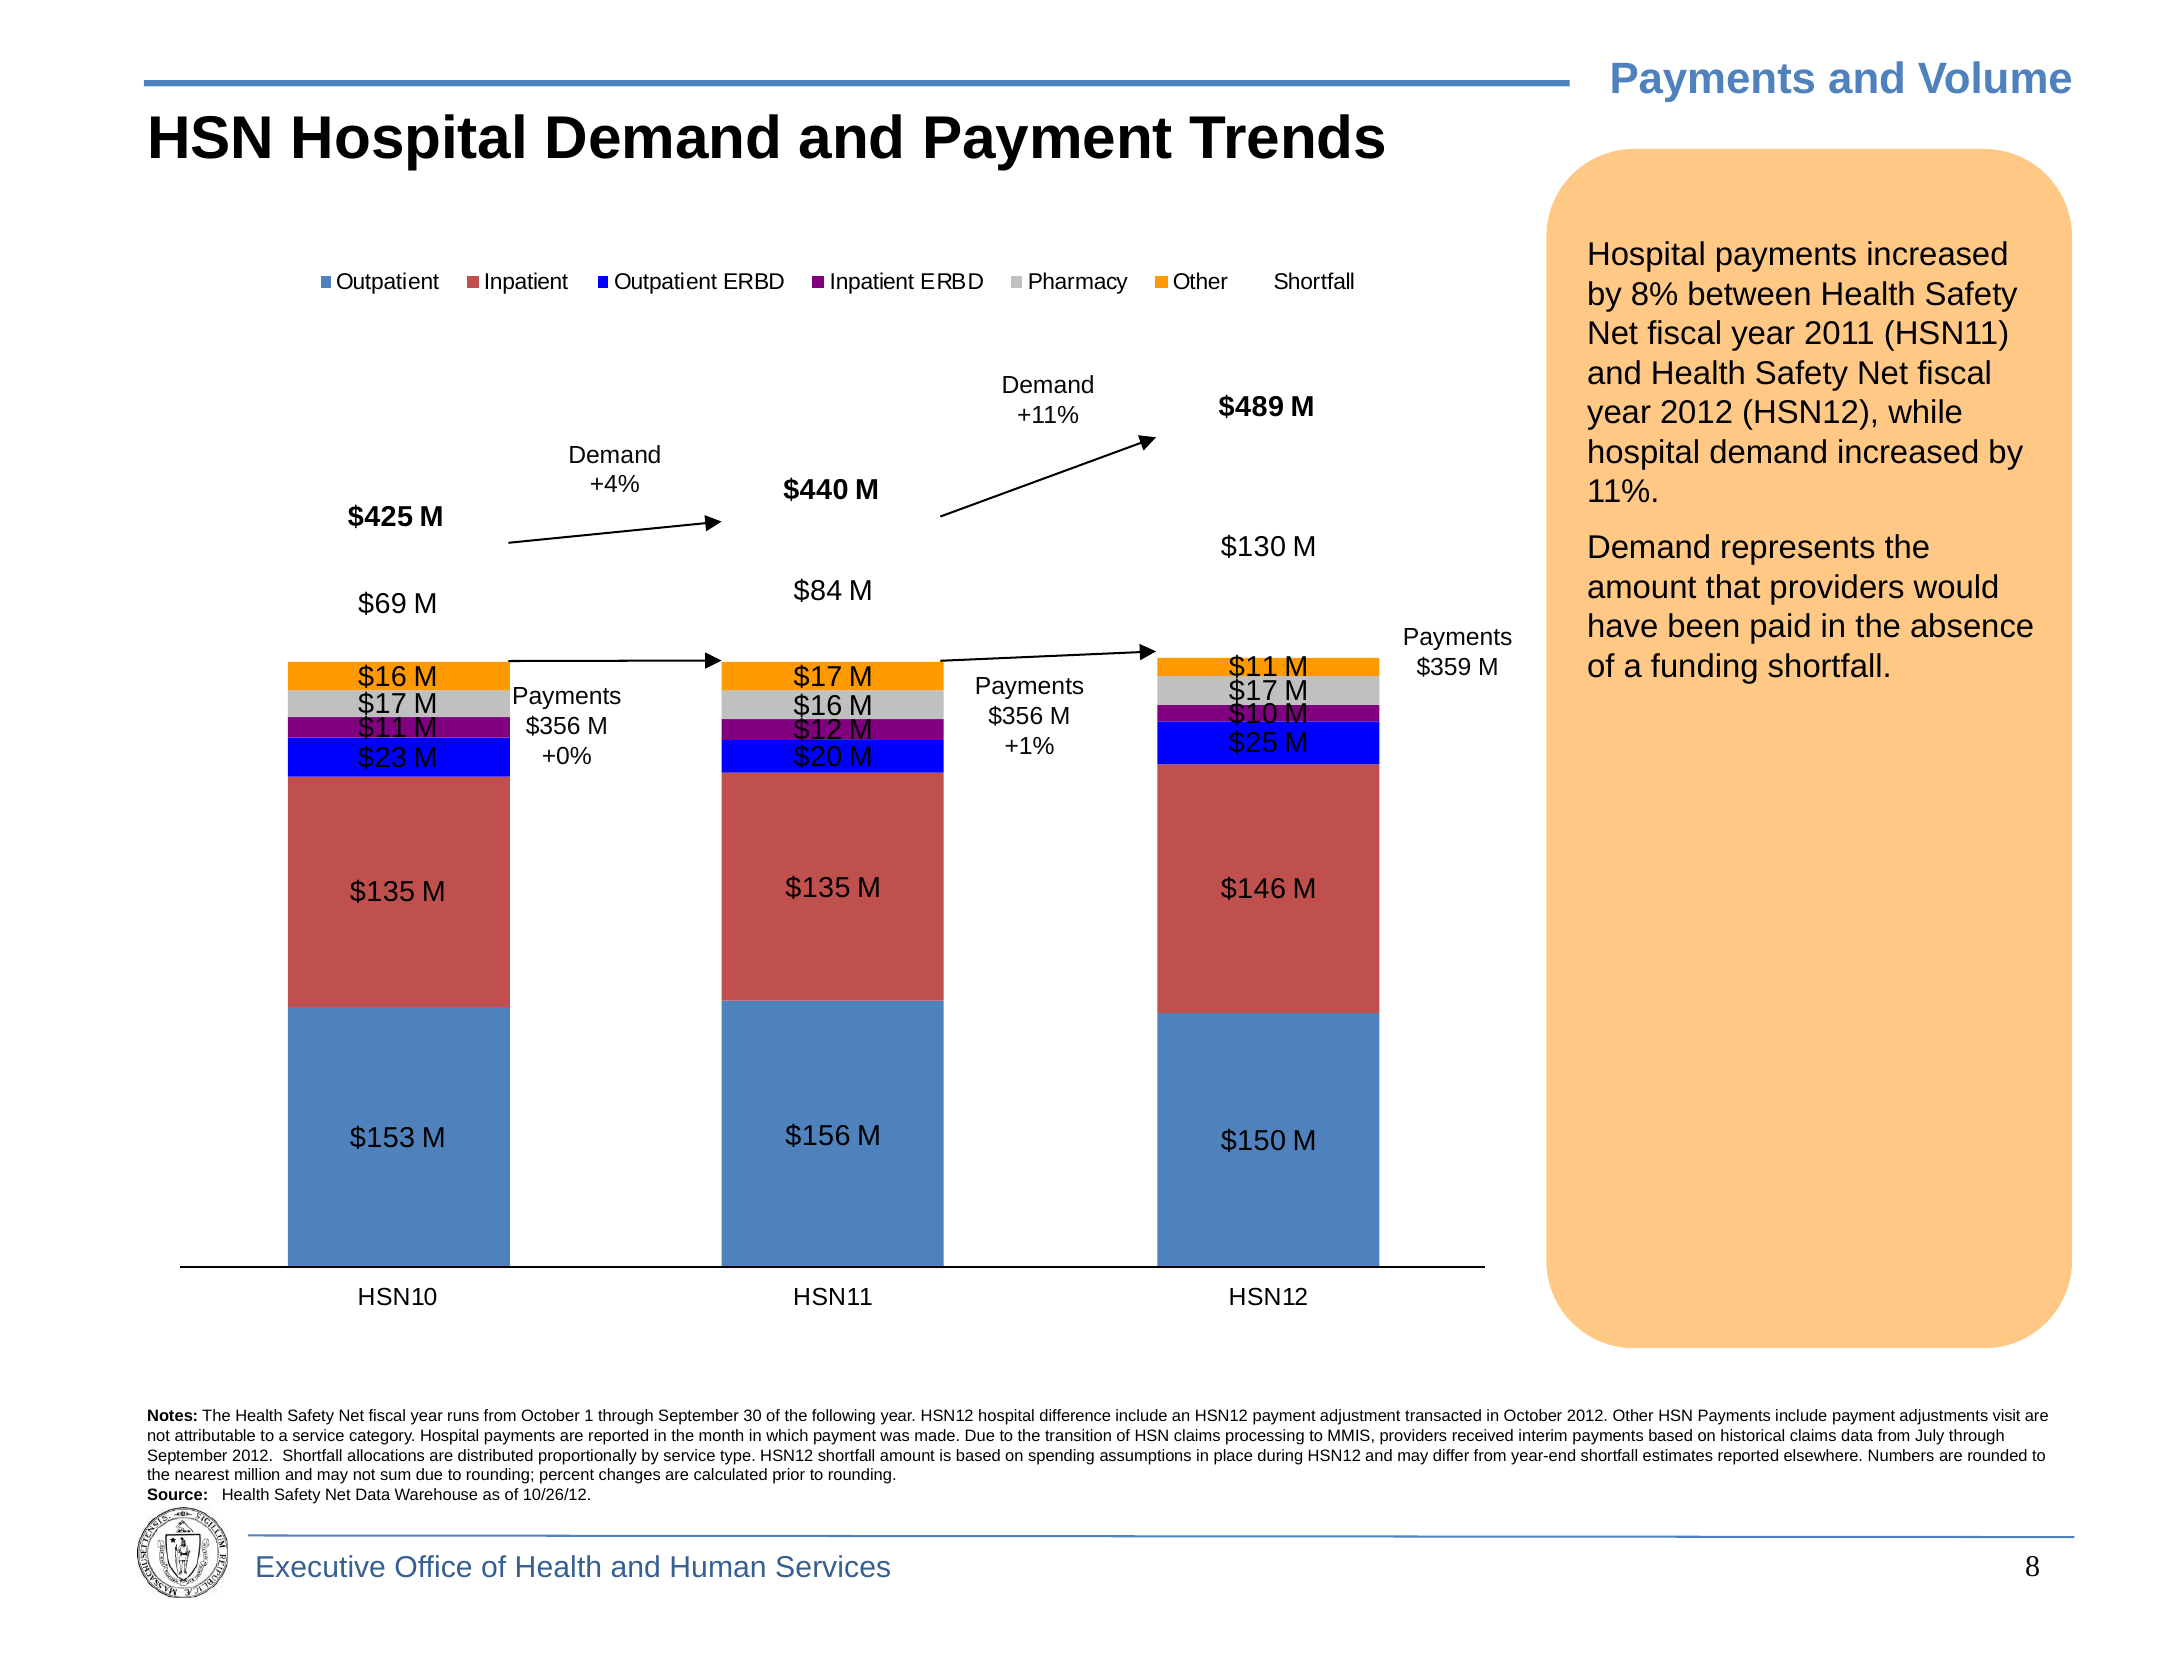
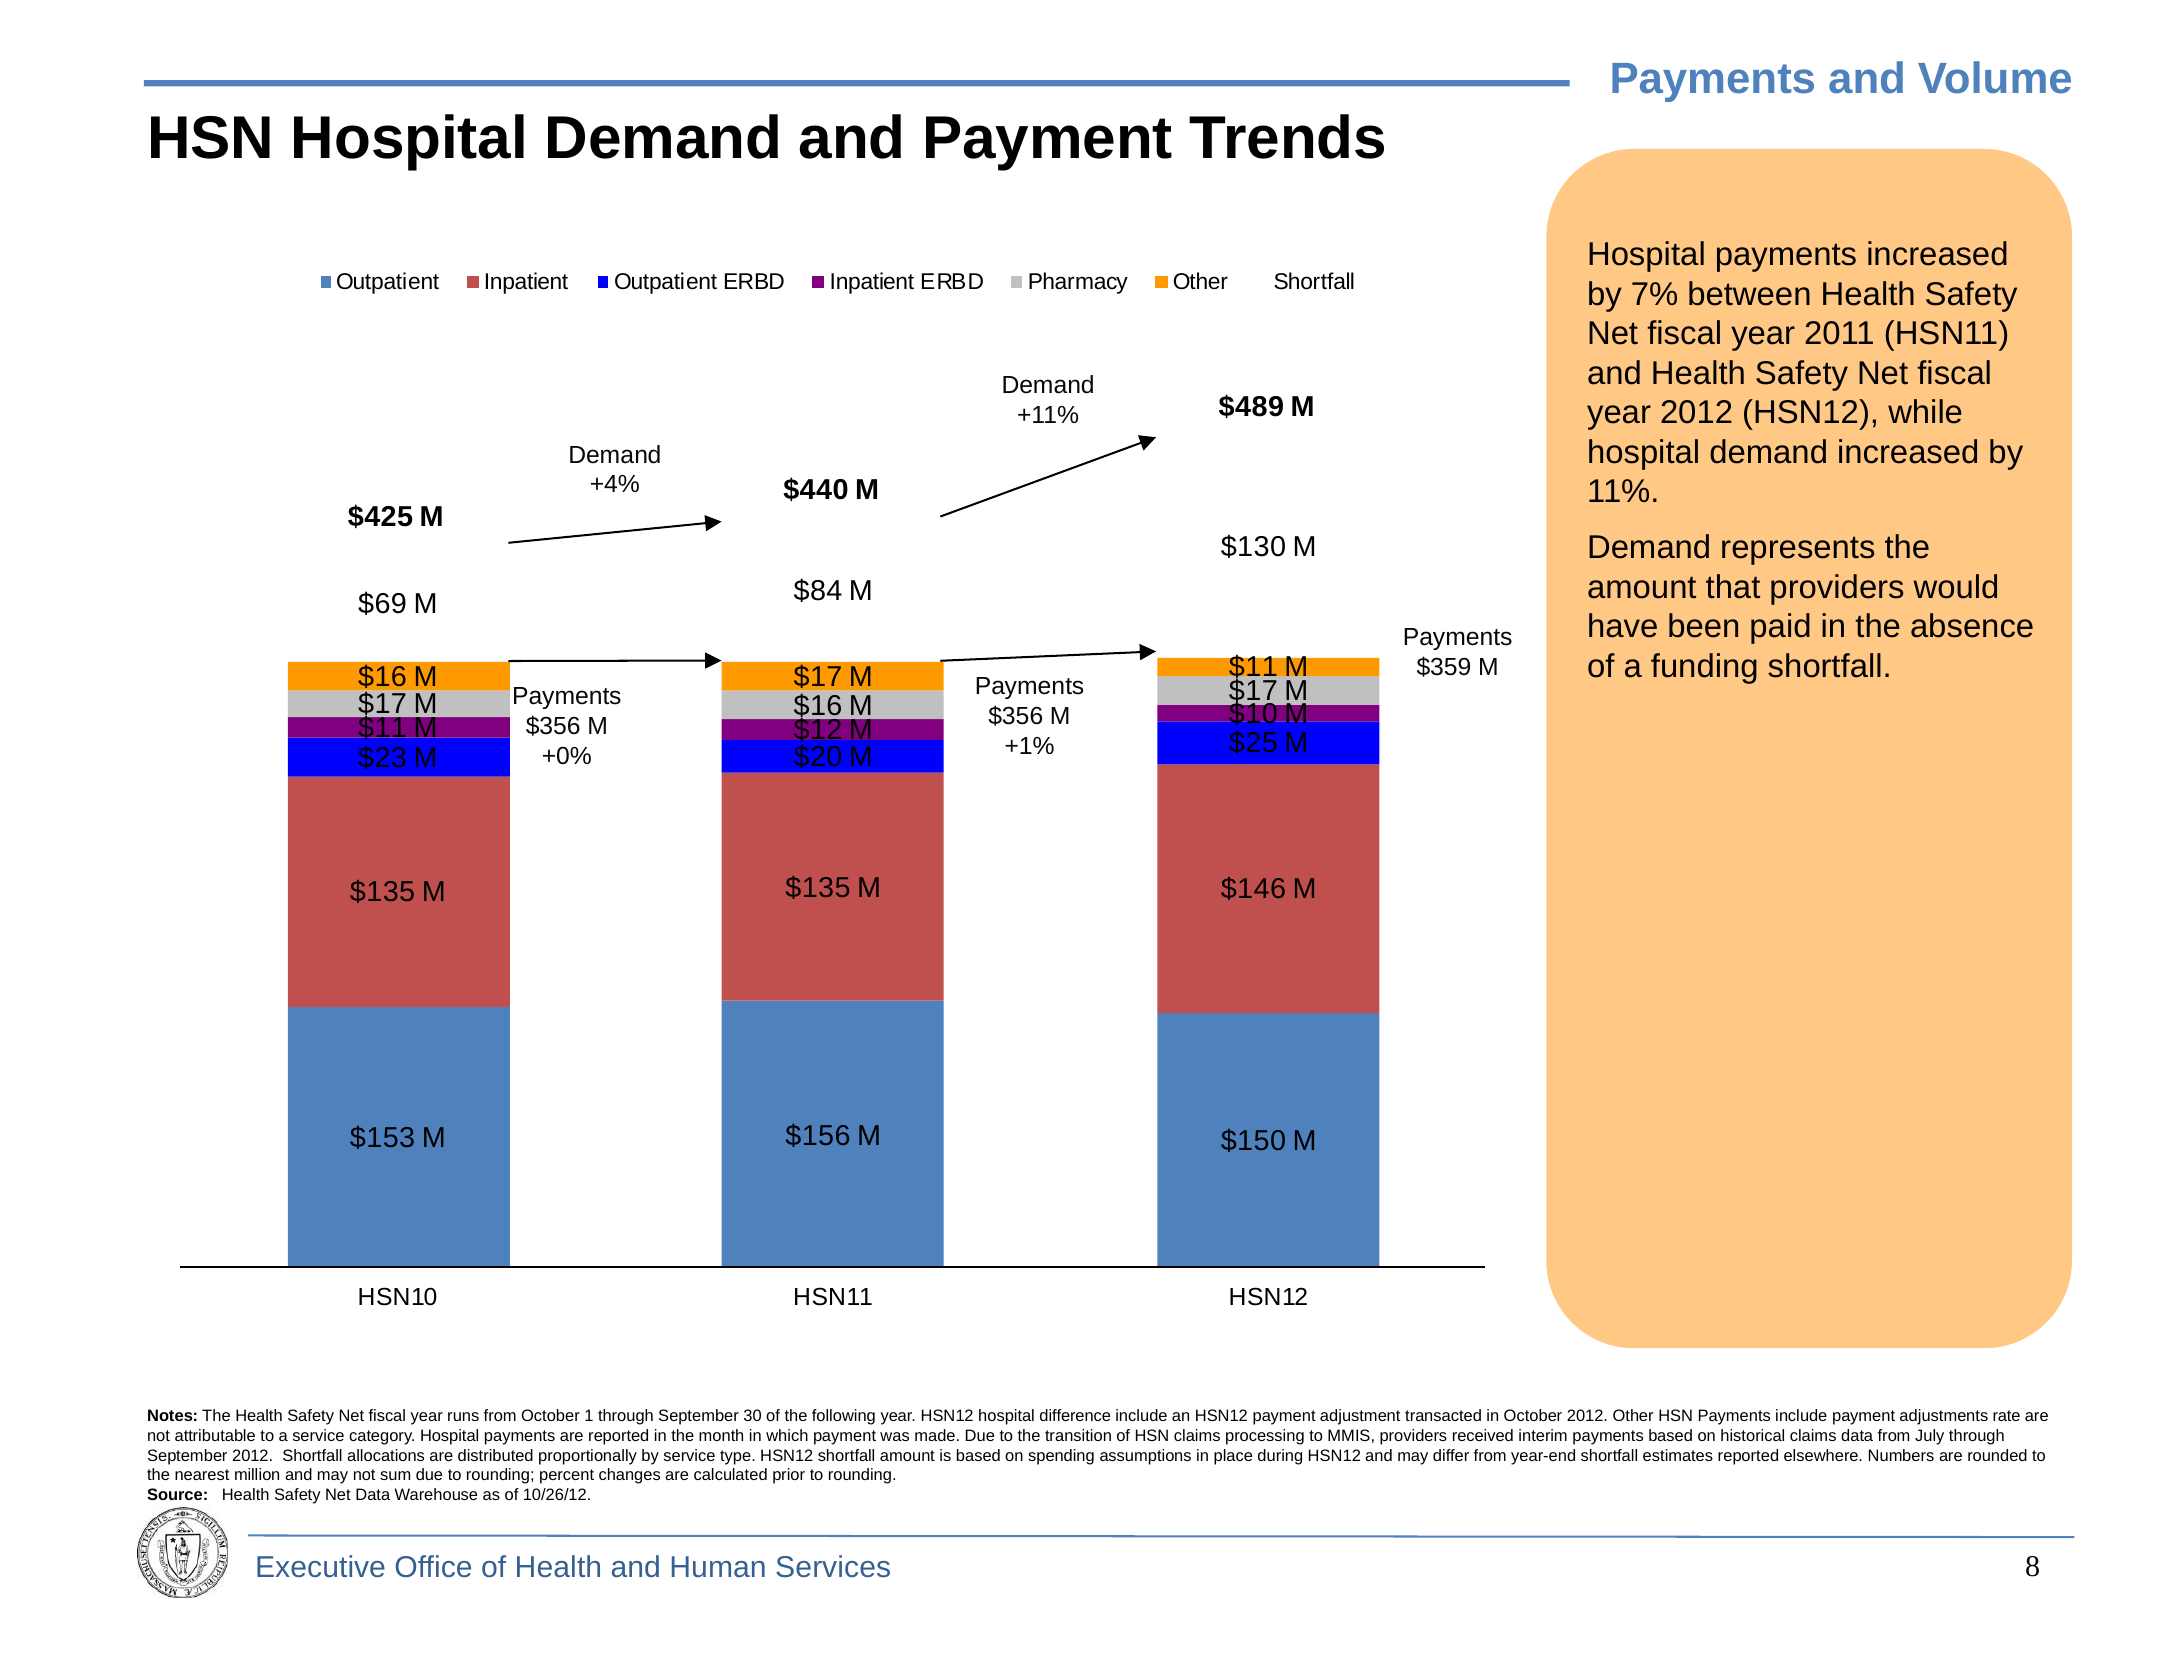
8%: 8% -> 7%
visit: visit -> rate
